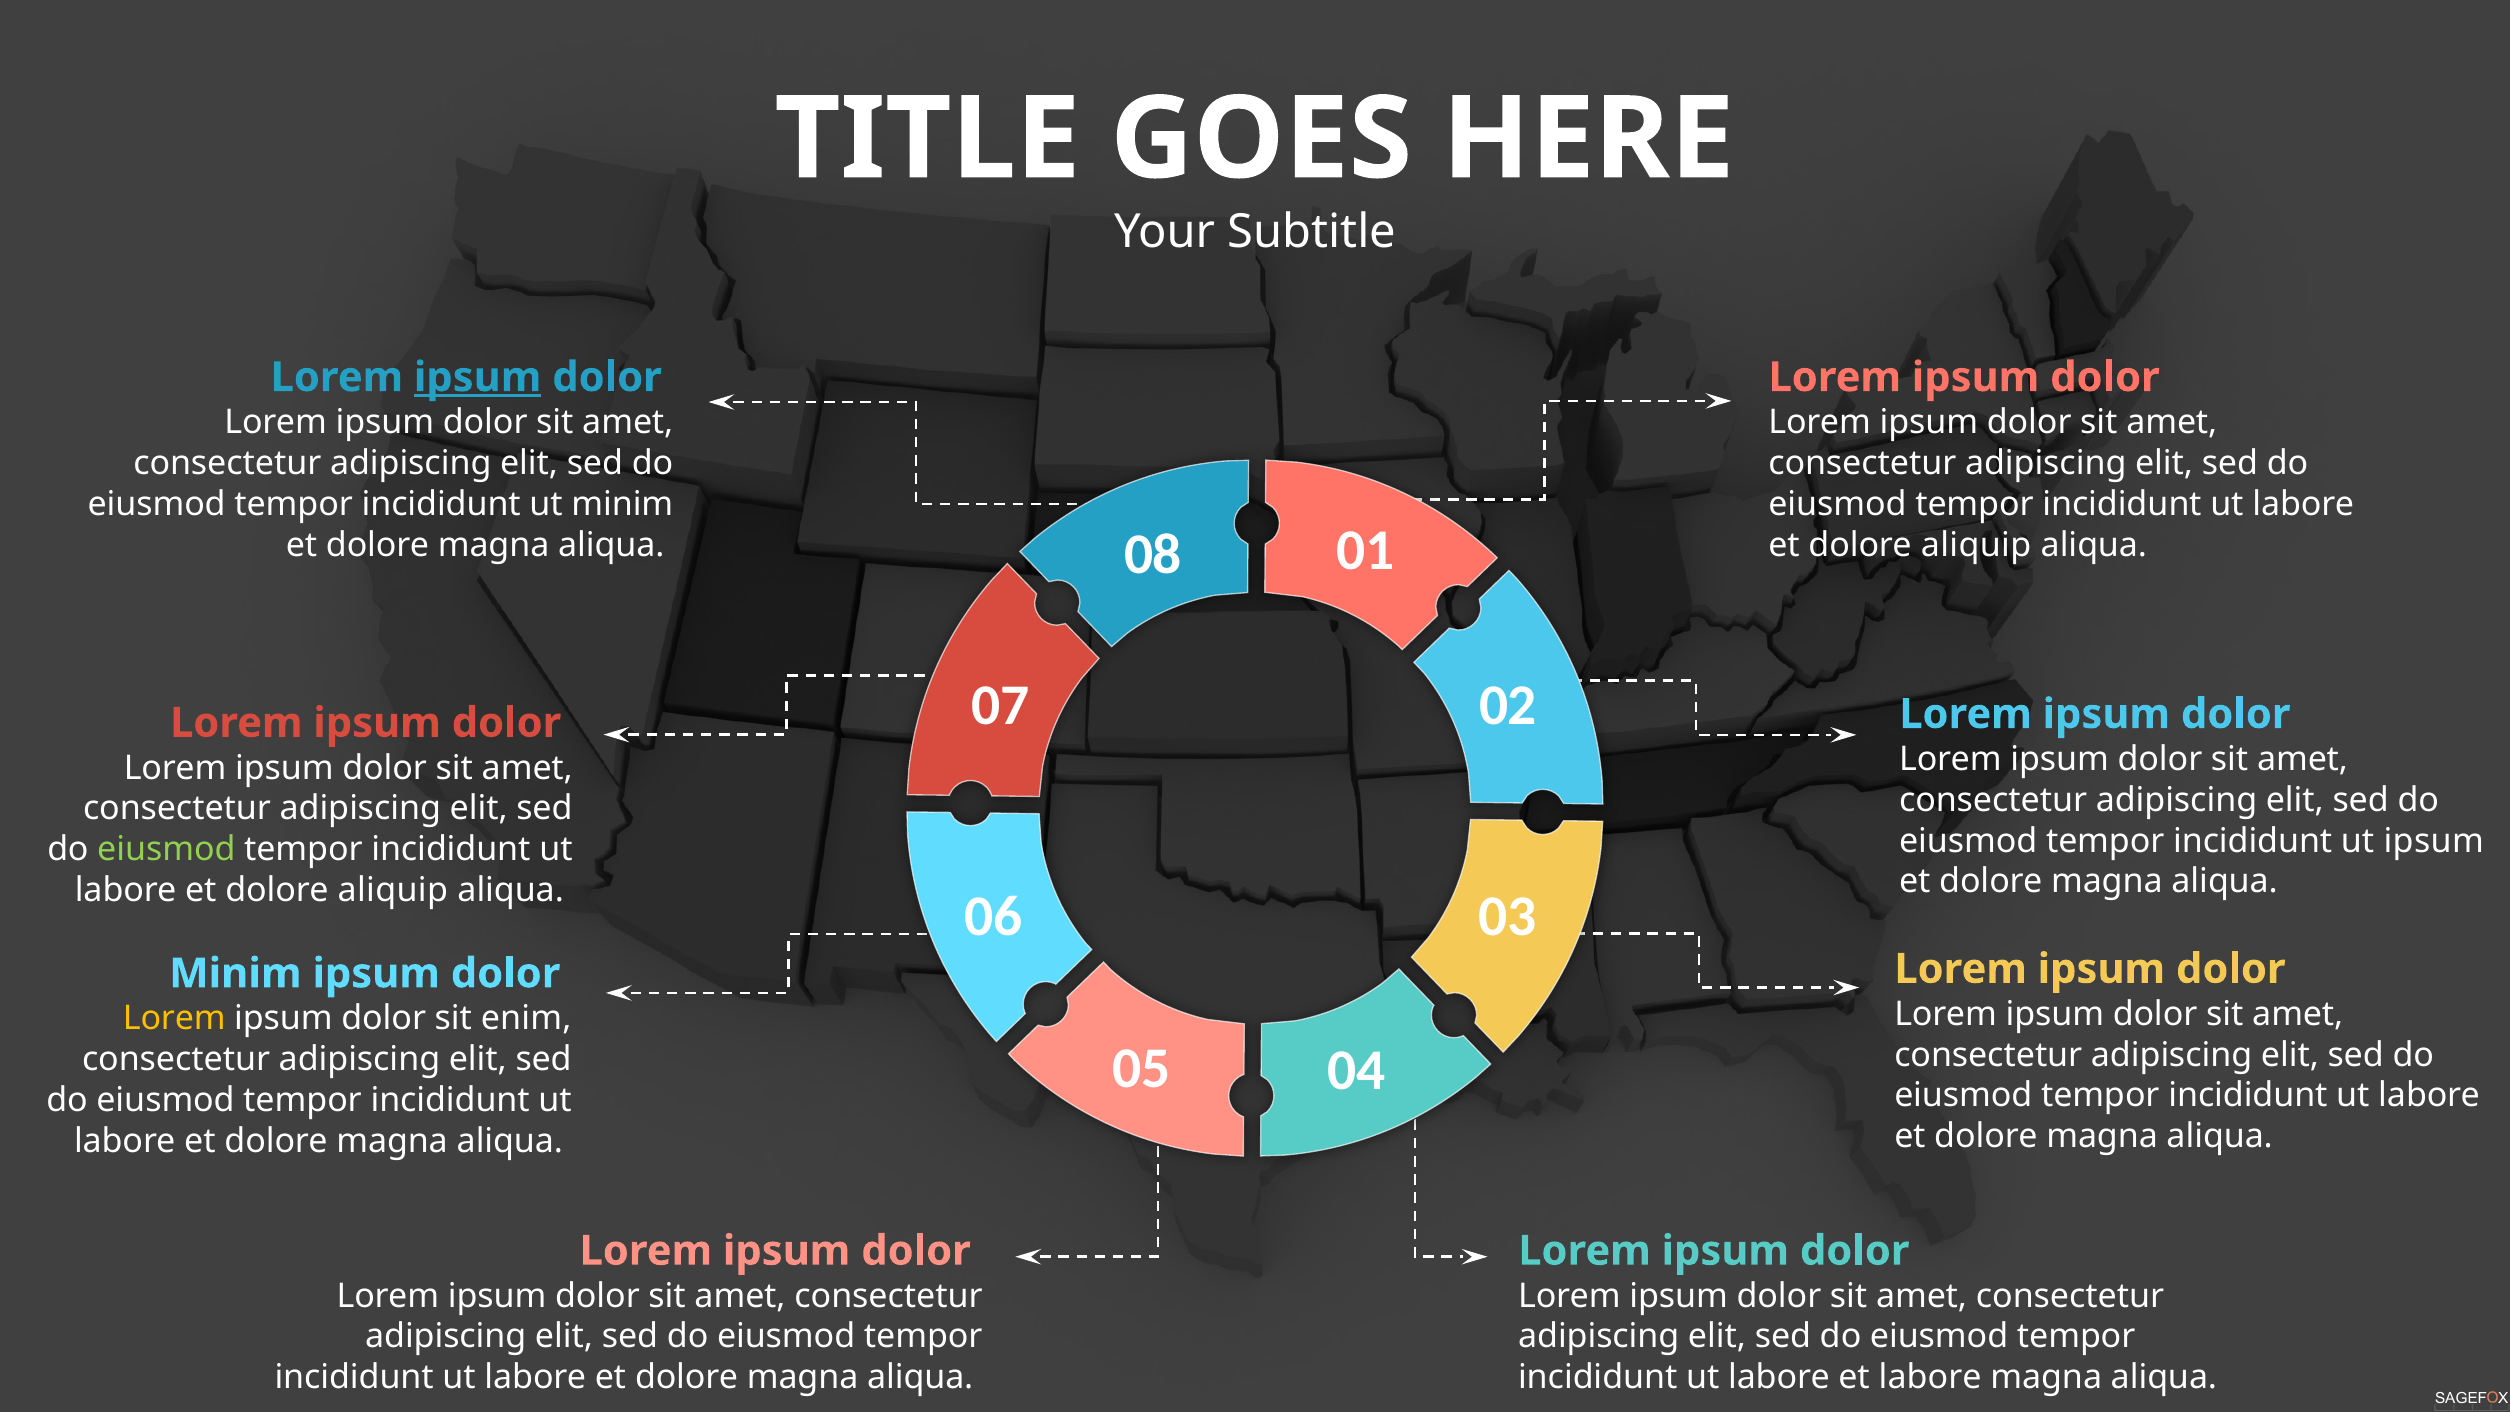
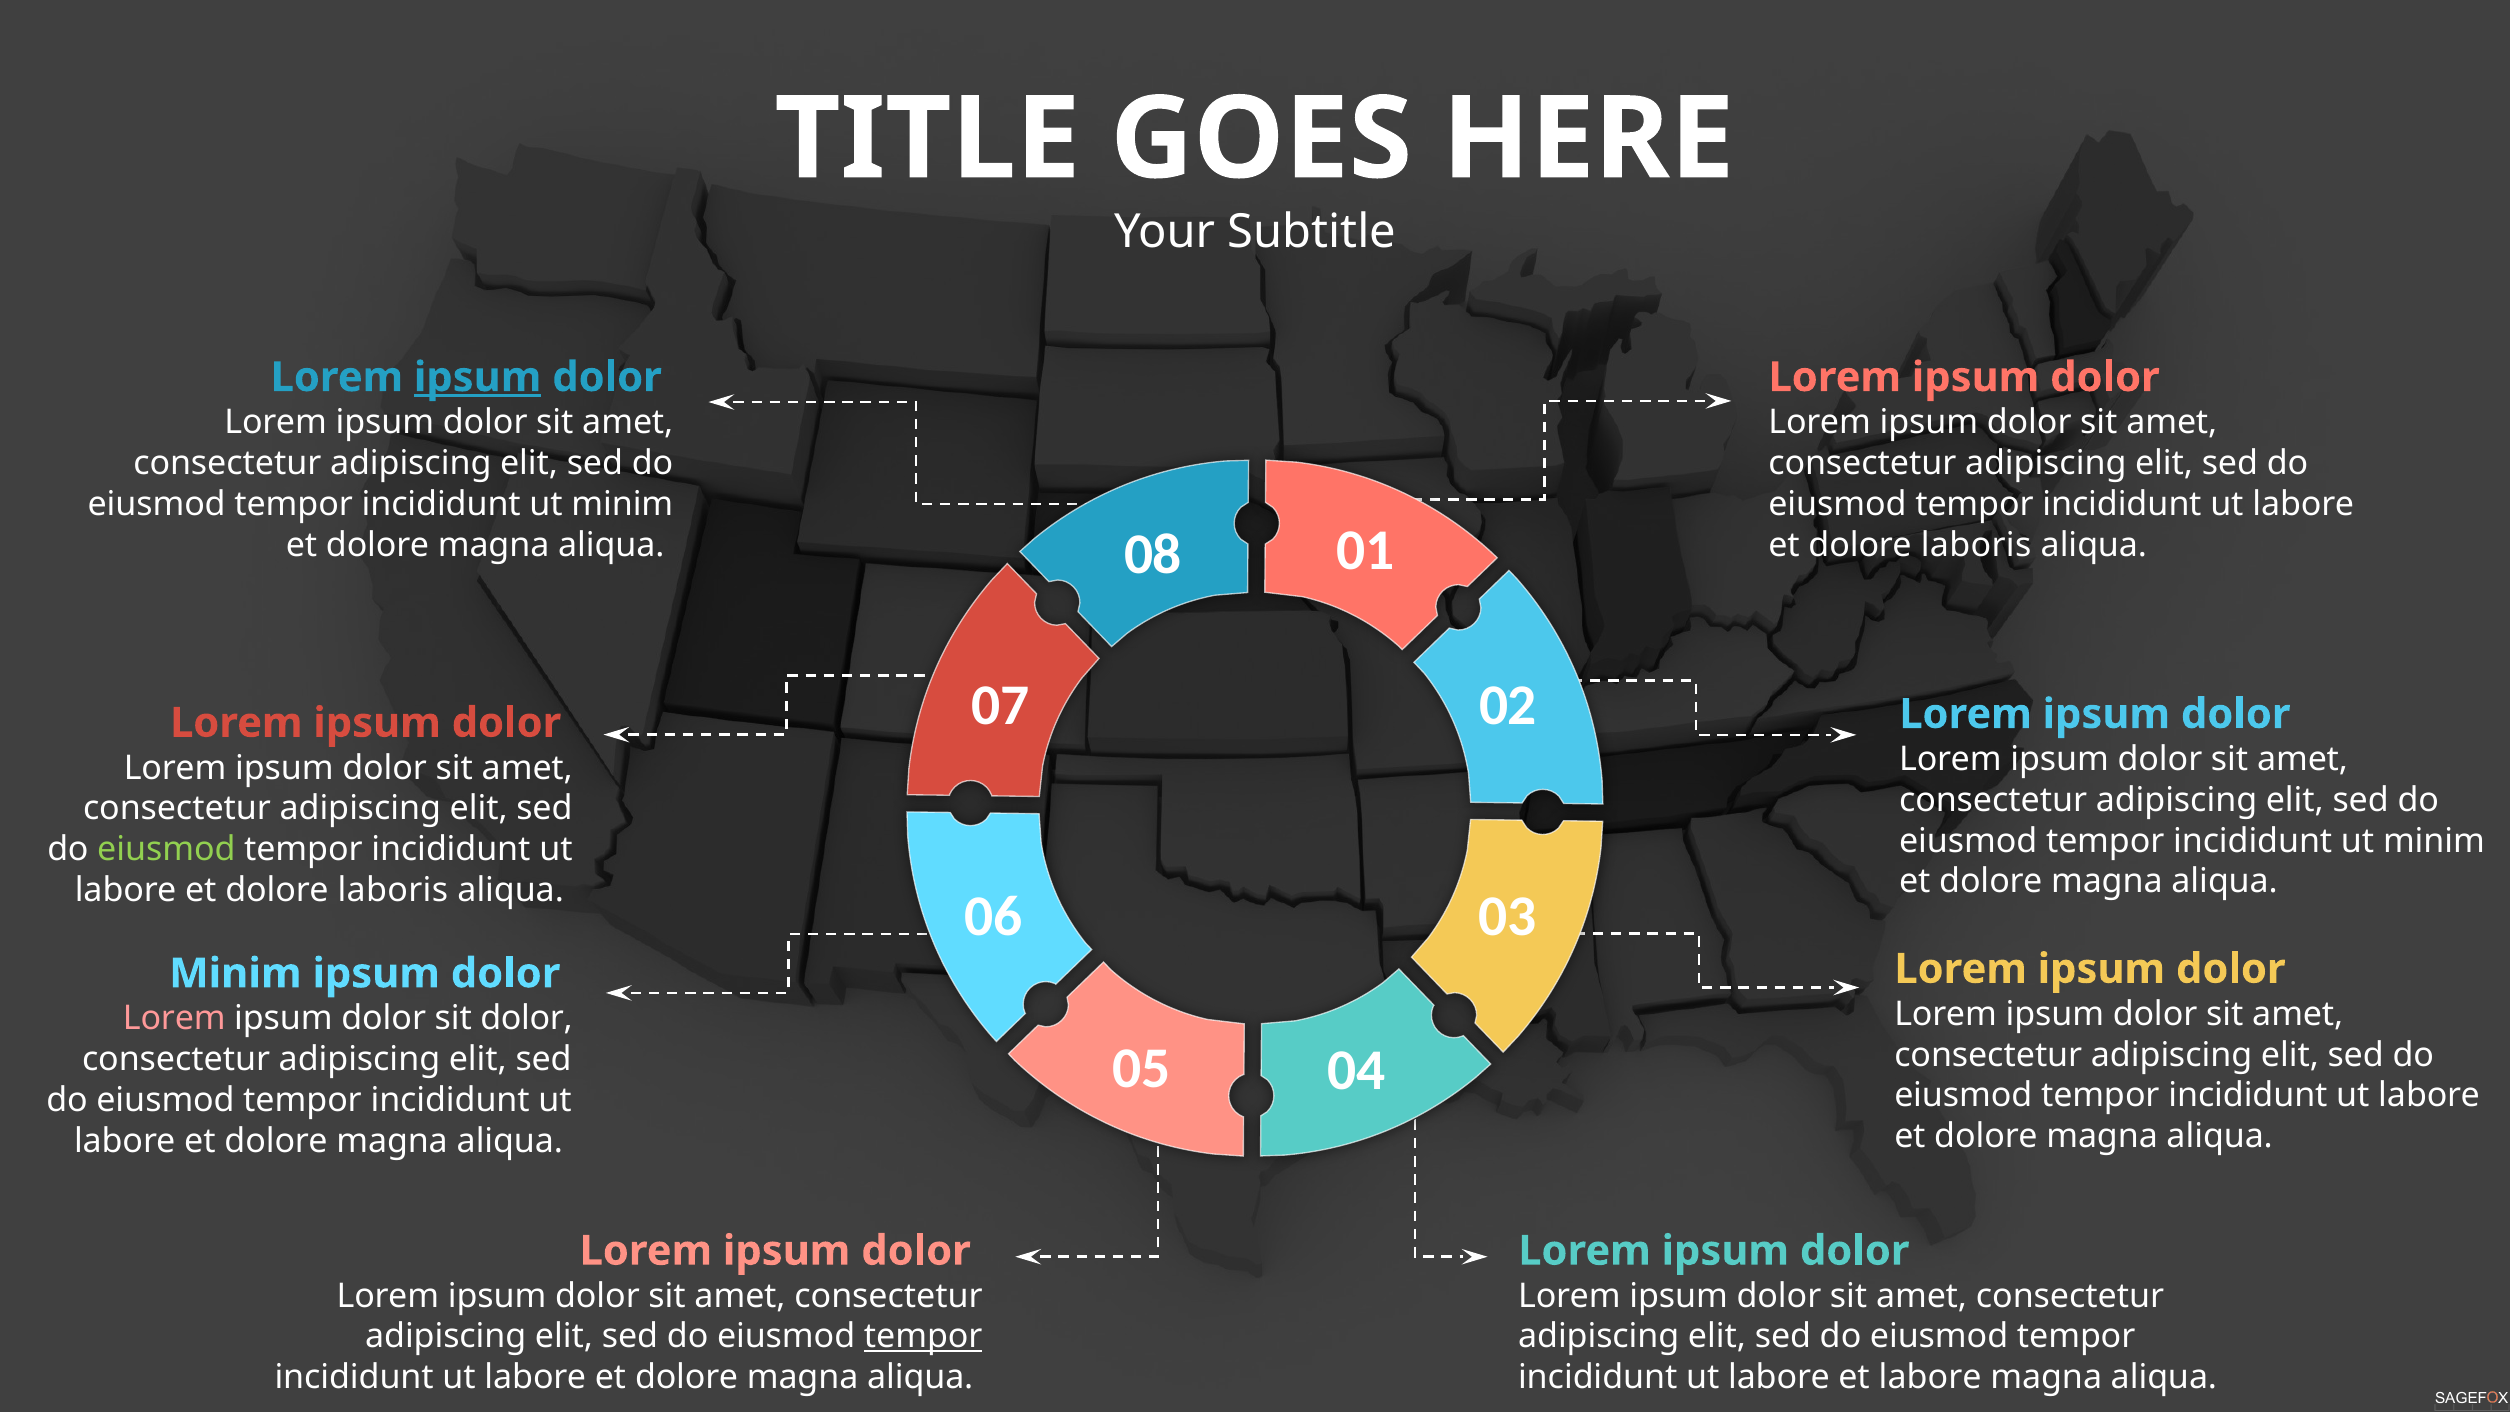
aliquip at (1976, 545): aliquip -> laboris
ipsum at (2434, 841): ipsum -> minim
aliquip at (393, 890): aliquip -> laboris
Lorem at (174, 1018) colour: yellow -> pink
sit enim: enim -> dolor
tempor at (923, 1337) underline: none -> present
